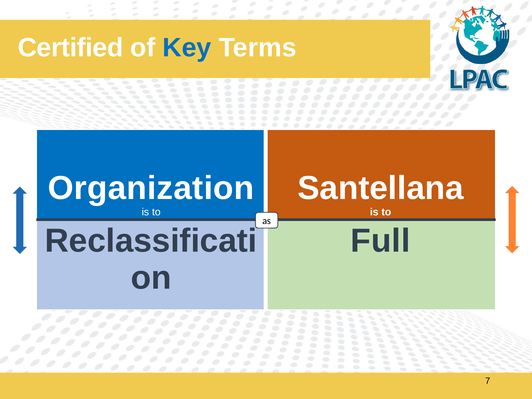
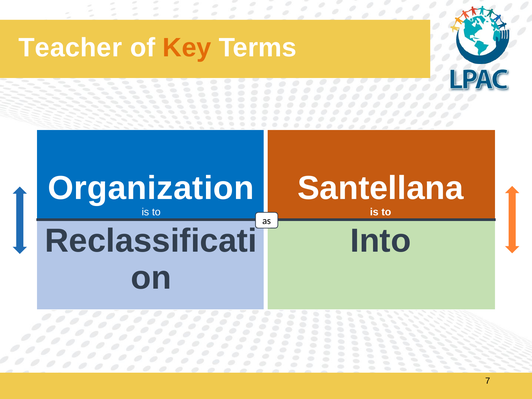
Certified: Certified -> Teacher
Key colour: blue -> orange
Full: Full -> Into
